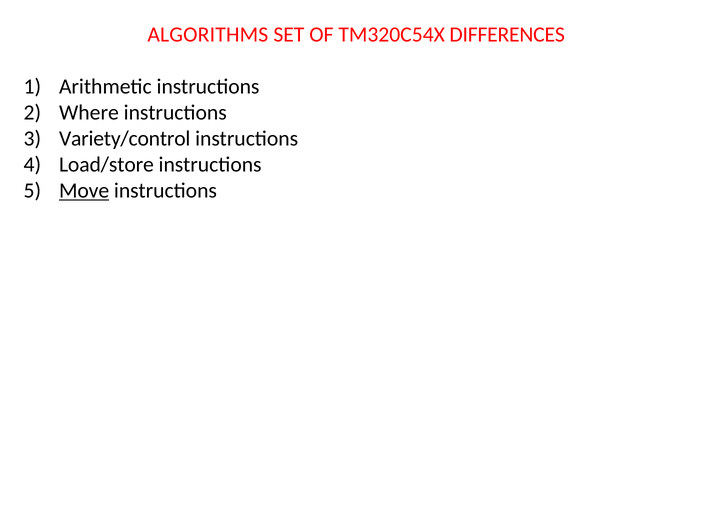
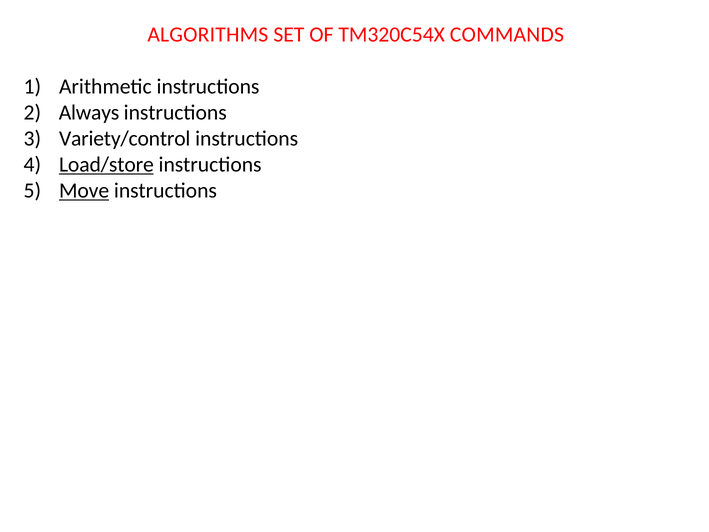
DIFFERENCES: DIFFERENCES -> COMMANDS
Where: Where -> Always
Load/store underline: none -> present
